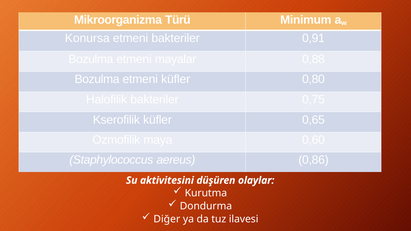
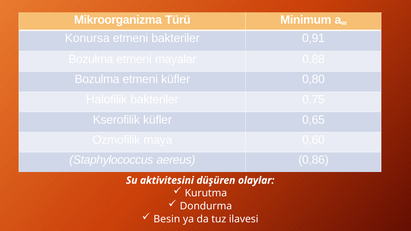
Diğer: Diğer -> Besin
